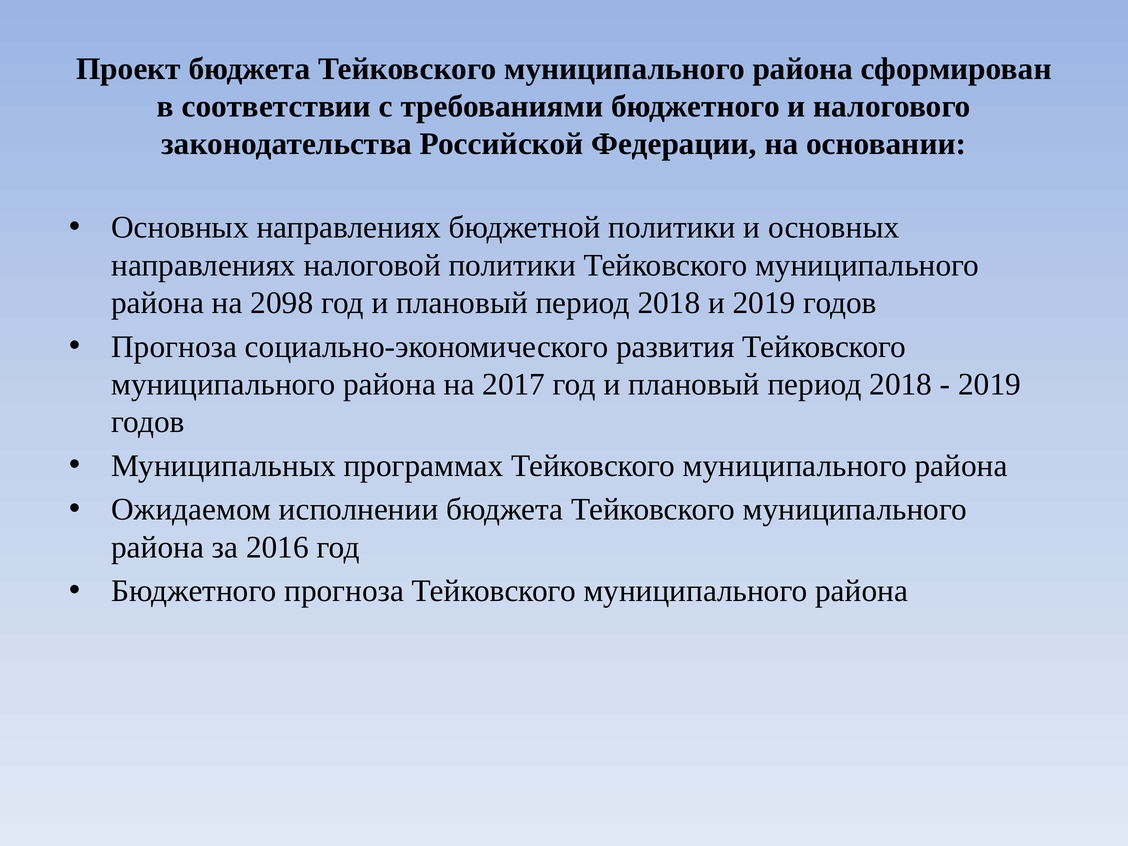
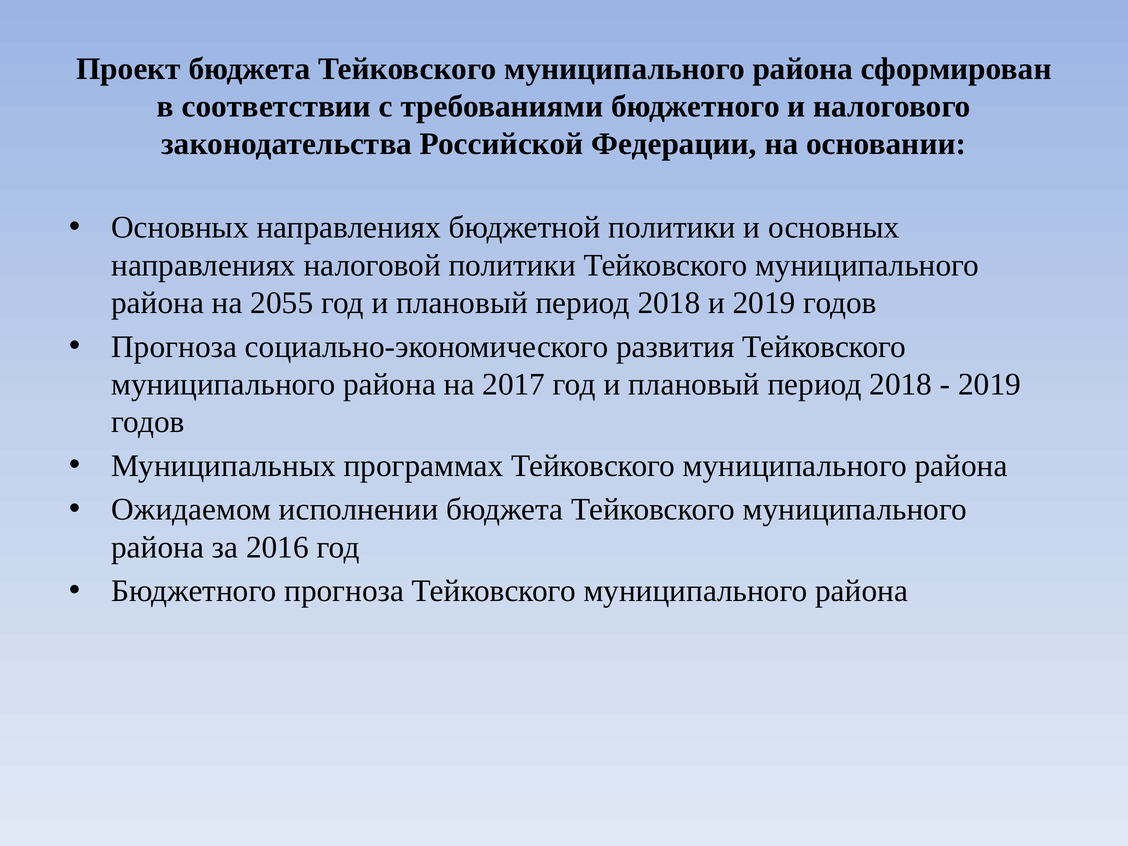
2098: 2098 -> 2055
